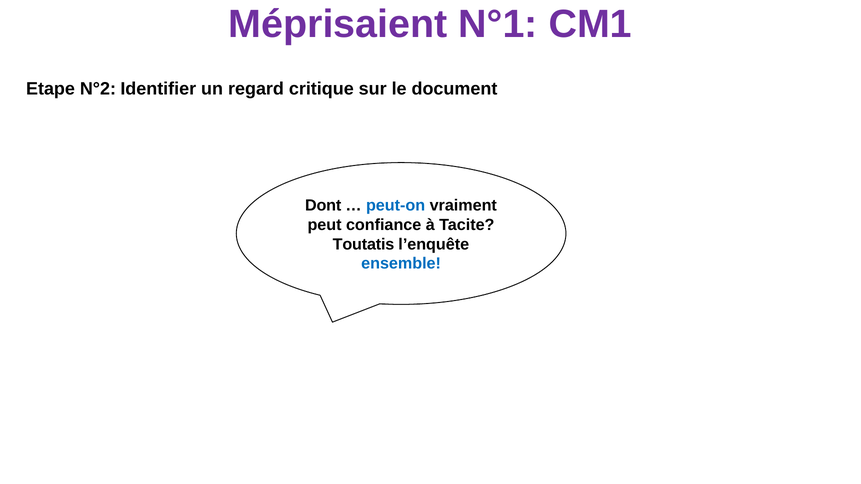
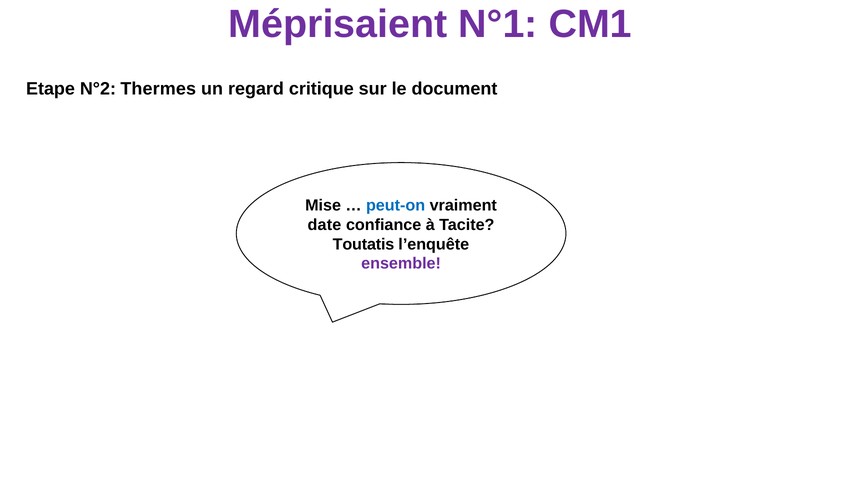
Identifier: Identifier -> Thermes
Dont: Dont -> Mise
peut: peut -> date
ensemble colour: blue -> purple
